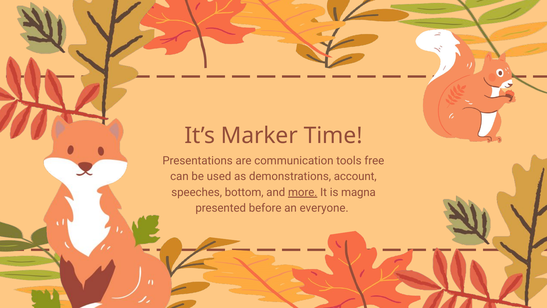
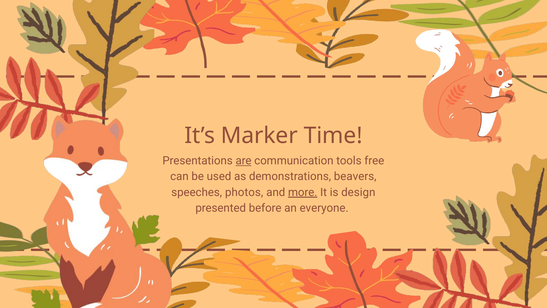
are underline: none -> present
account: account -> beavers
bottom: bottom -> photos
magna: magna -> design
